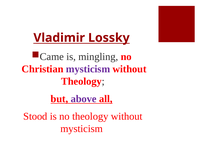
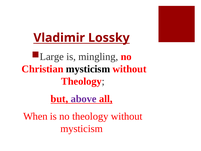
Came: Came -> Large
mysticism at (88, 69) colour: purple -> black
Stood: Stood -> When
